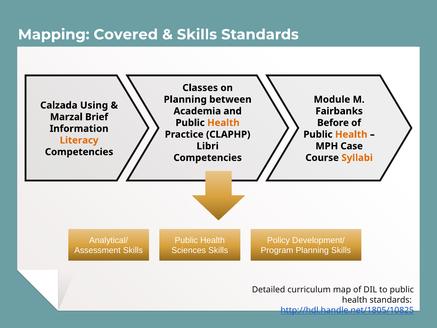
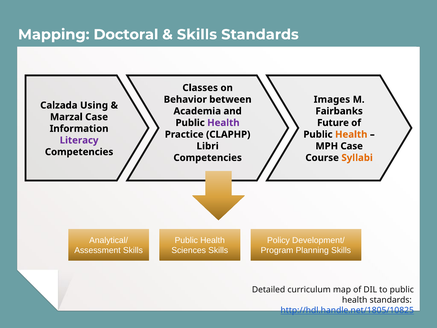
Covered: Covered -> Doctoral
Planning at (185, 99): Planning -> Behavior
Module: Module -> Images
Marzal Brief: Brief -> Case
Health at (223, 123) colour: orange -> purple
Before: Before -> Future
Literacy colour: orange -> purple
